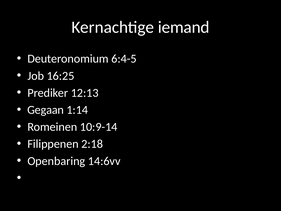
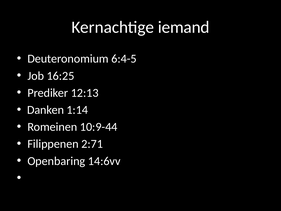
Gegaan: Gegaan -> Danken
10:9-14: 10:9-14 -> 10:9-44
2:18: 2:18 -> 2:71
